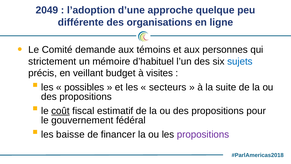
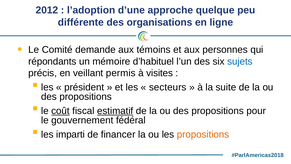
2049: 2049 -> 2012
strictement: strictement -> répondants
budget: budget -> permis
possibles: possibles -> président
estimatif underline: none -> present
baisse: baisse -> imparti
propositions at (203, 134) colour: purple -> orange
